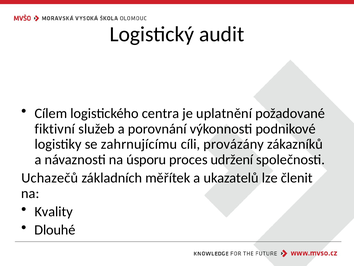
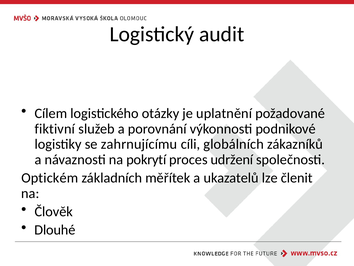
centra: centra -> otázky
provázány: provázány -> globálních
úsporu: úsporu -> pokrytí
Uchazečů: Uchazečů -> Optickém
Kvality: Kvality -> Člověk
